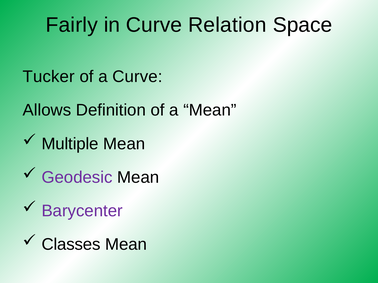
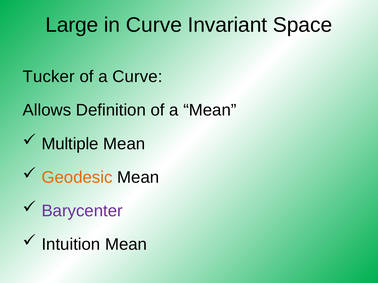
Fairly: Fairly -> Large
Relation: Relation -> Invariant
Geodesic colour: purple -> orange
Classes: Classes -> Intuition
